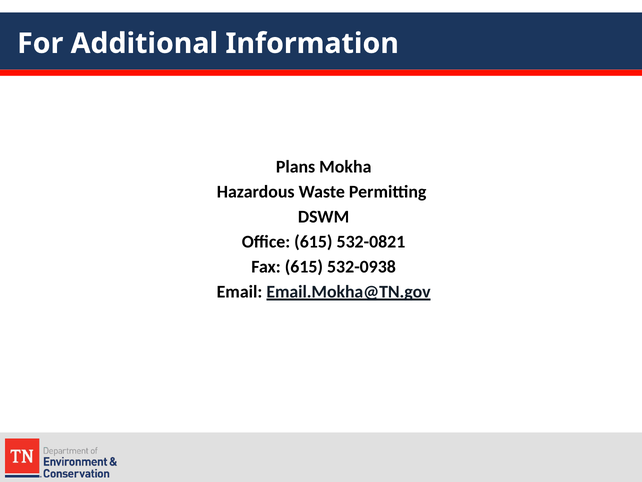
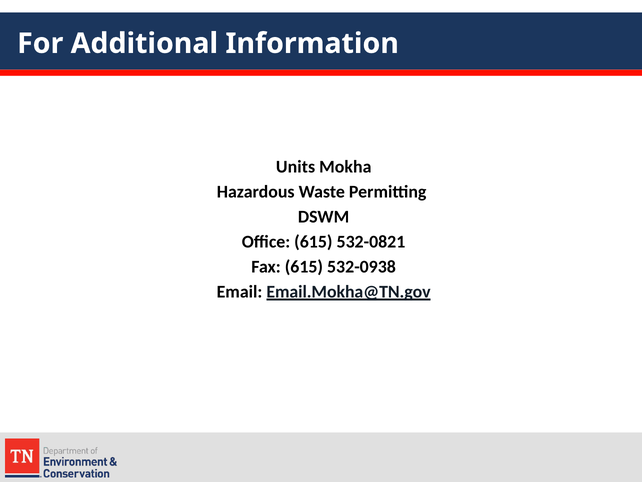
Plans: Plans -> Units
